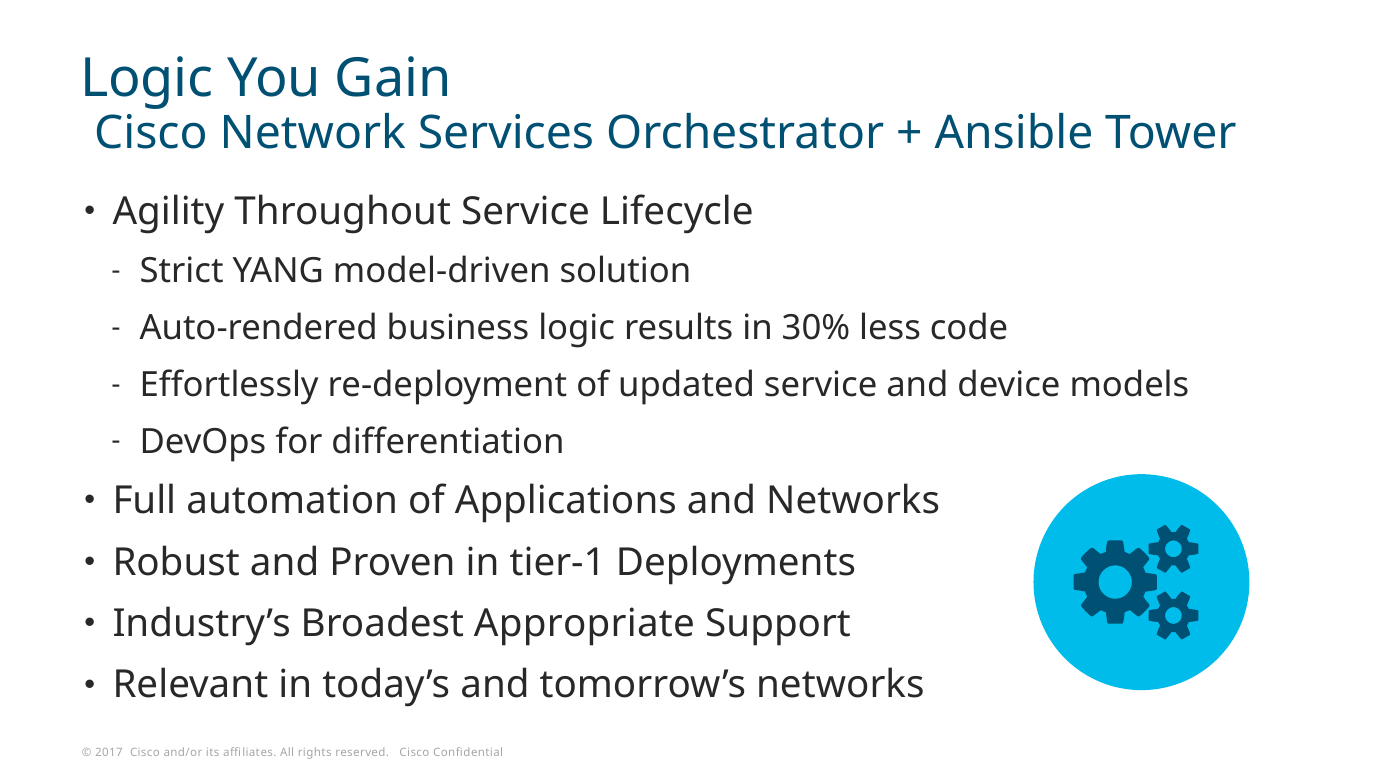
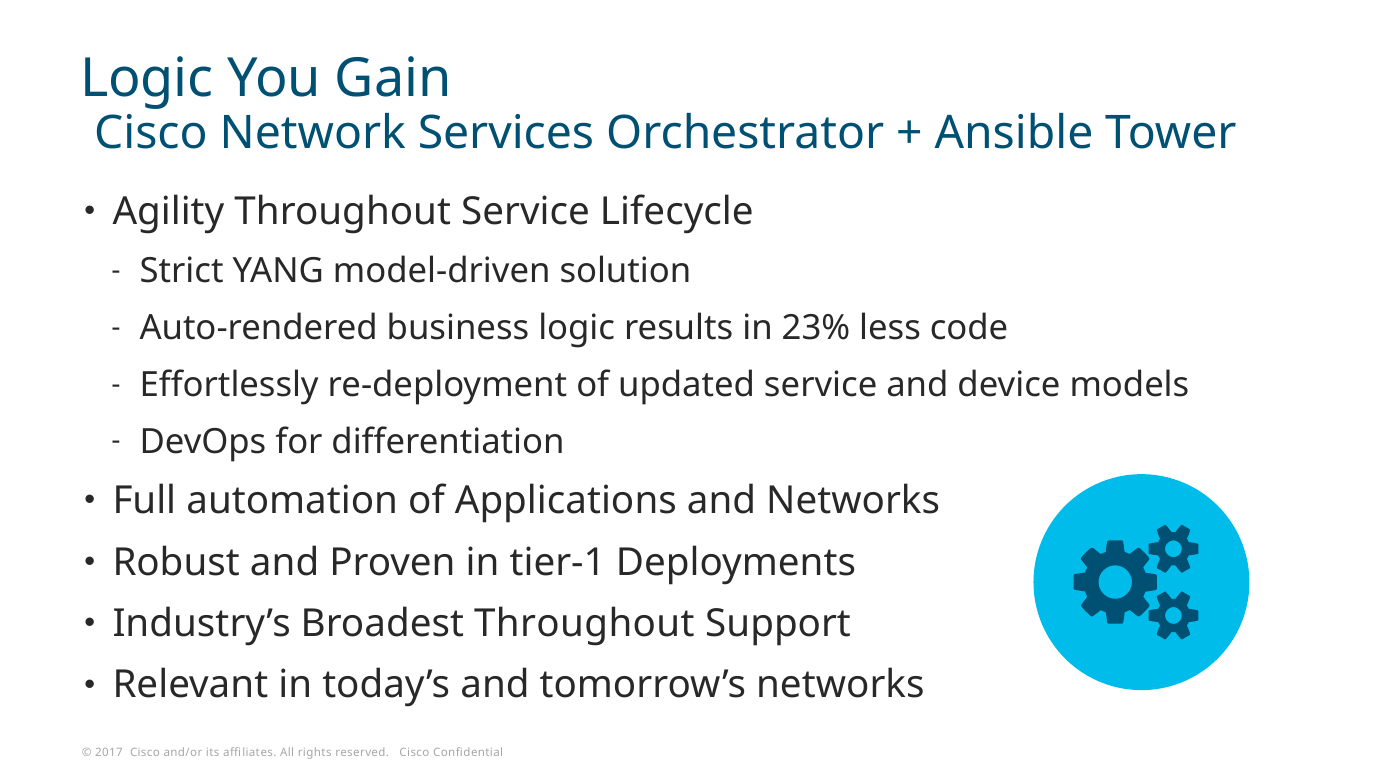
30%: 30% -> 23%
Broadest Appropriate: Appropriate -> Throughout
